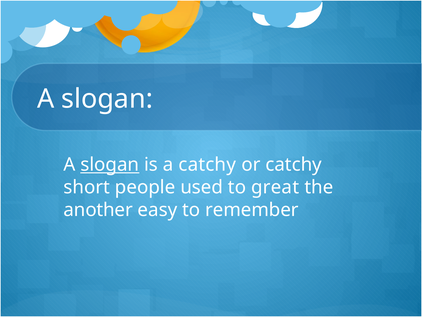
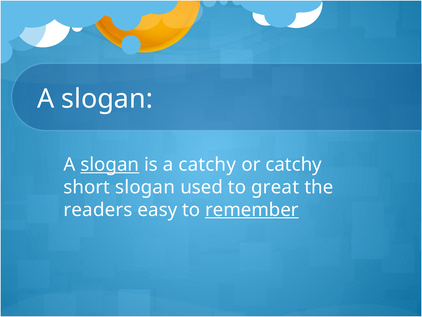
short people: people -> slogan
another: another -> readers
remember underline: none -> present
